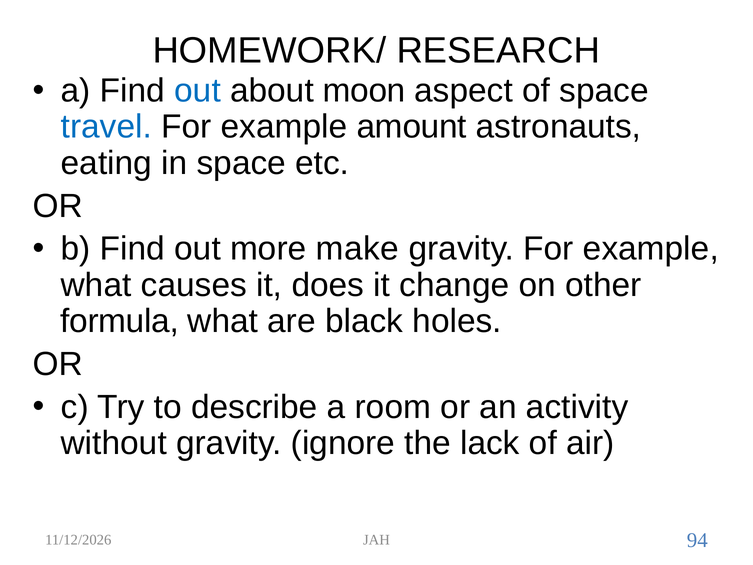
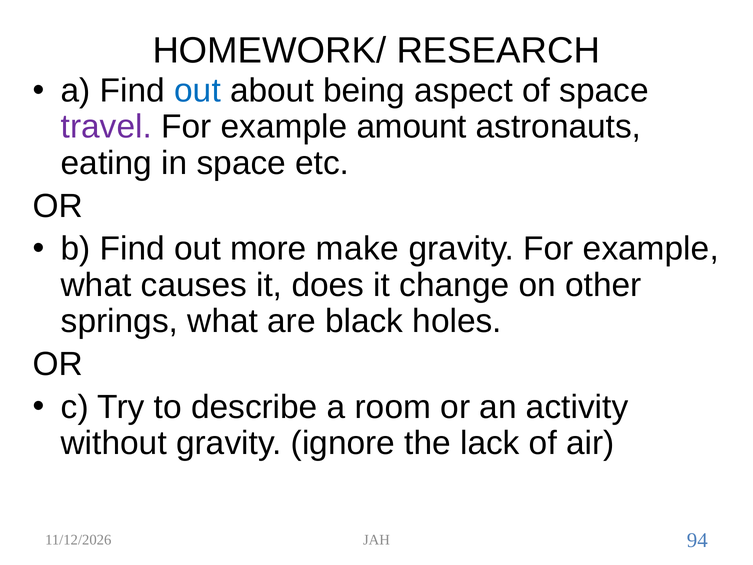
moon: moon -> being
travel colour: blue -> purple
formula: formula -> springs
